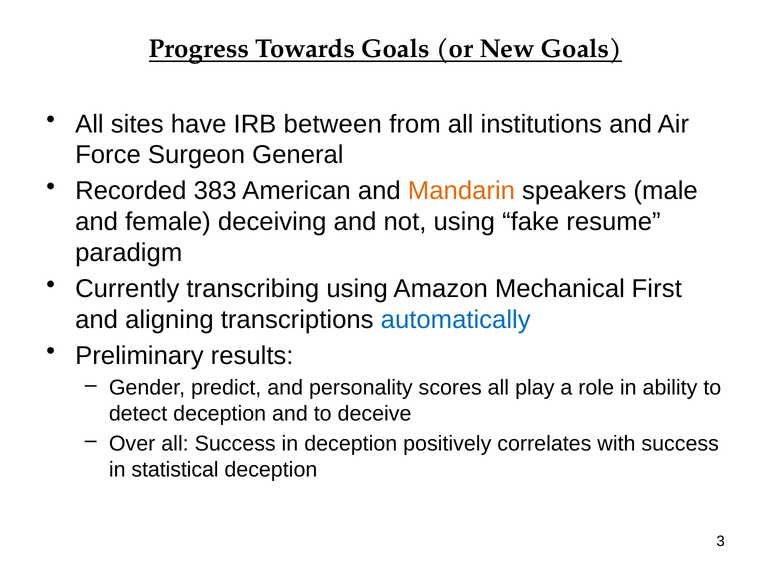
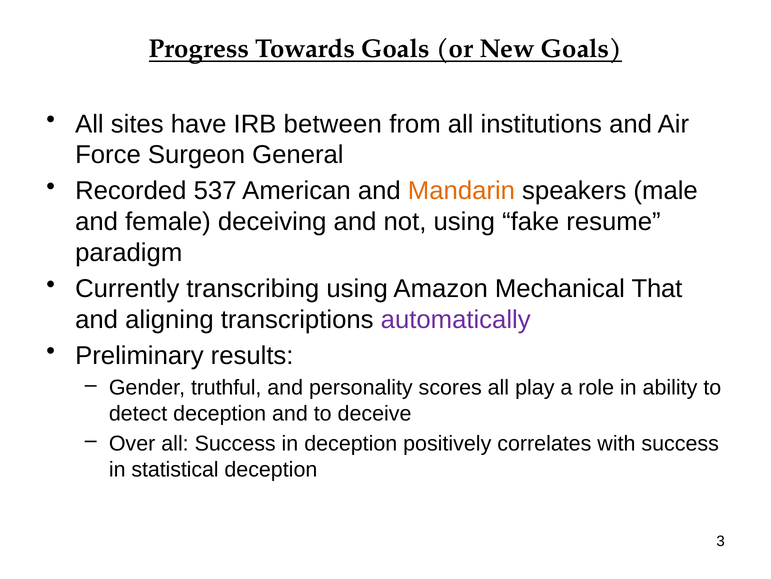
383: 383 -> 537
First: First -> That
automatically colour: blue -> purple
predict: predict -> truthful
